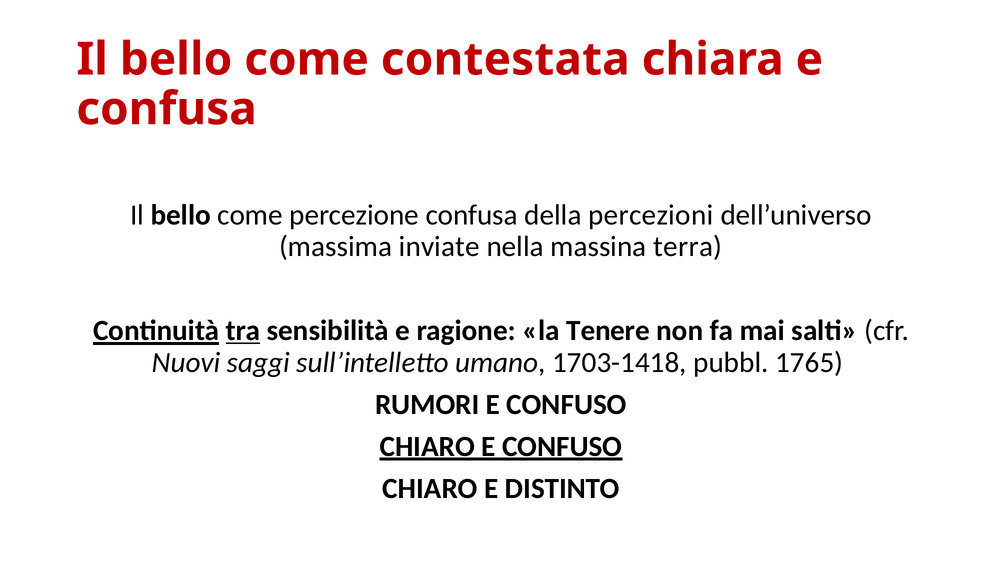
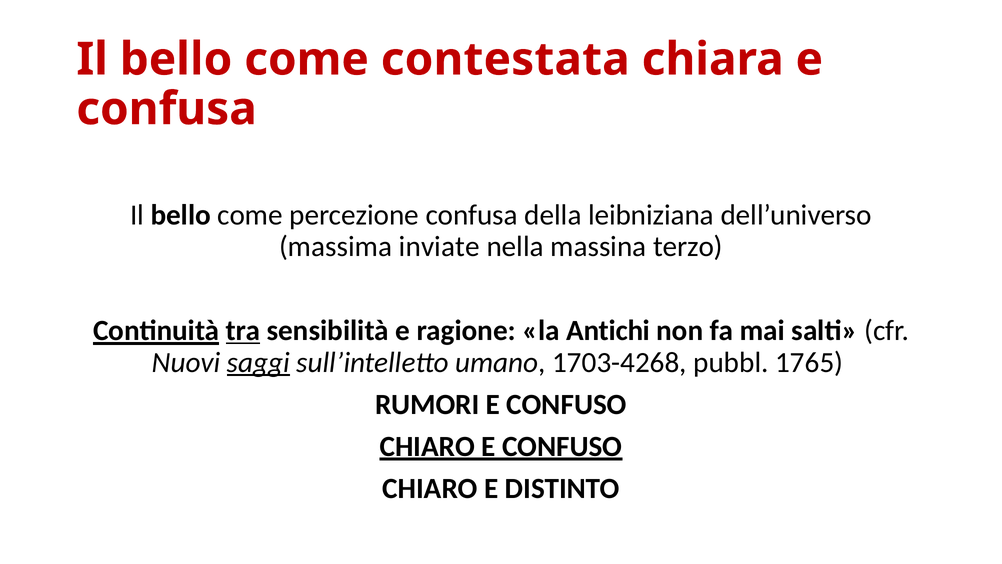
percezioni: percezioni -> leibniziana
terra: terra -> terzo
Tenere: Tenere -> Antichi
saggi underline: none -> present
1703-1418: 1703-1418 -> 1703-4268
